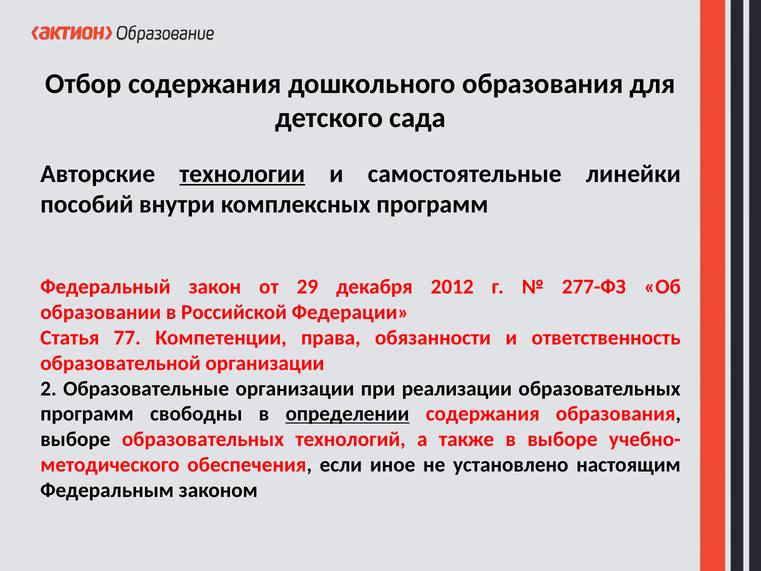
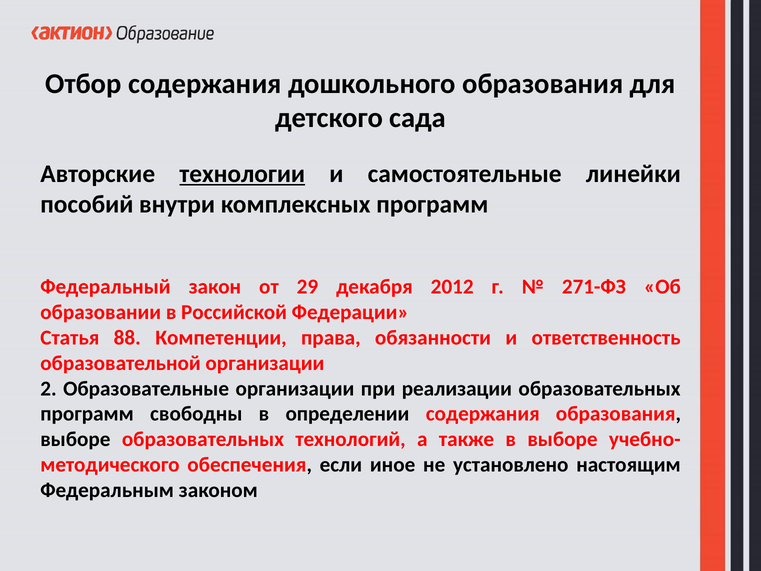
277-ФЗ: 277-ФЗ -> 271-ФЗ
77: 77 -> 88
определении underline: present -> none
